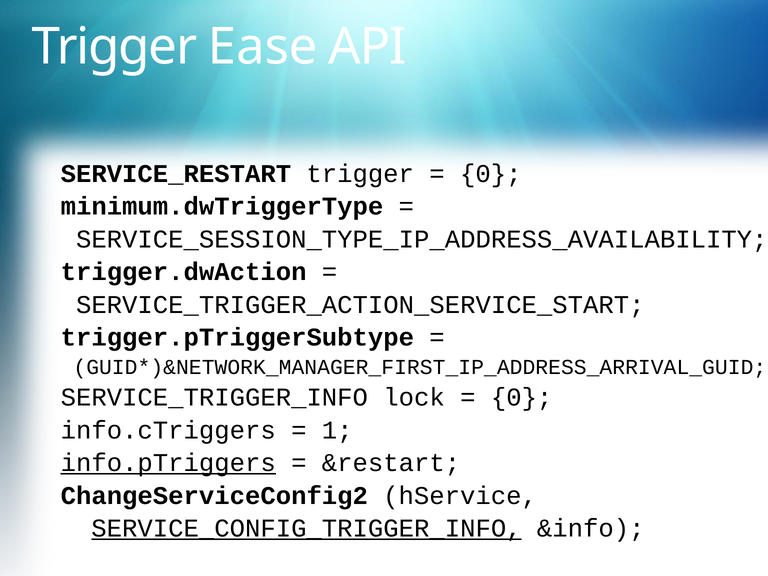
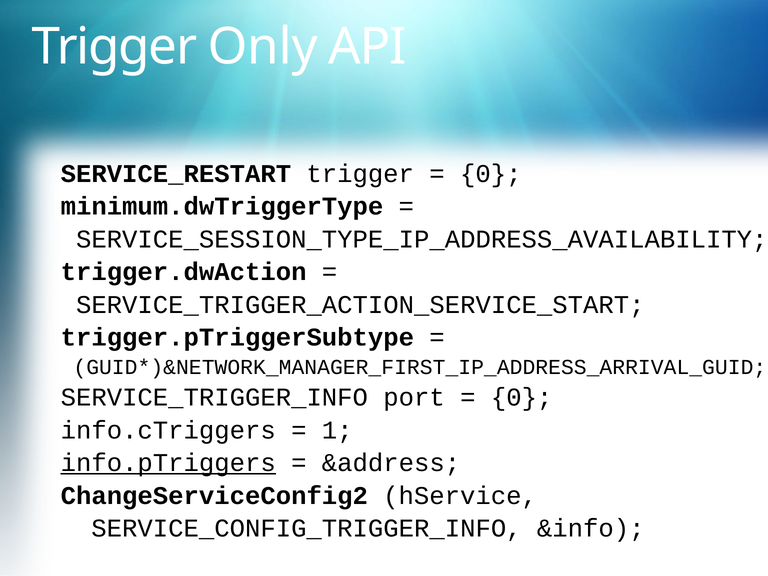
Ease: Ease -> Only
lock: lock -> port
&restart: &restart -> &address
SERVICE_CONFIG_TRIGGER_INFO underline: present -> none
